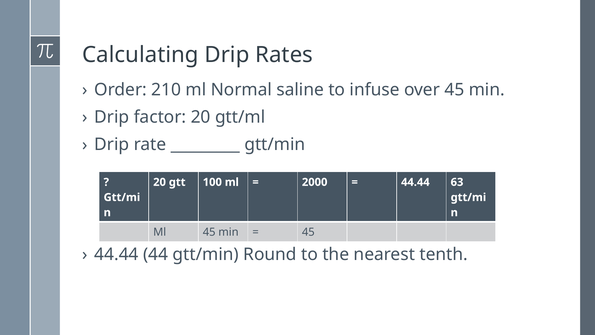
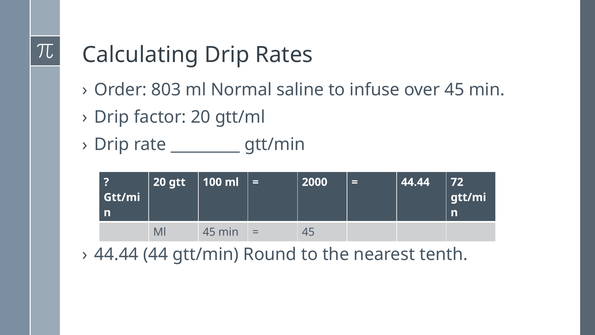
210: 210 -> 803
63: 63 -> 72
